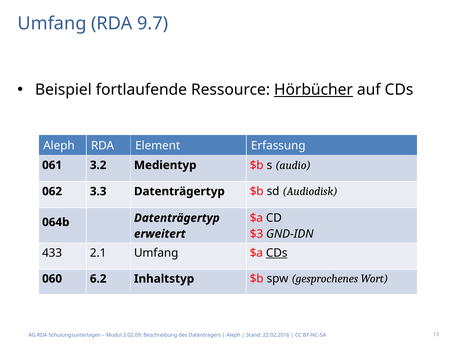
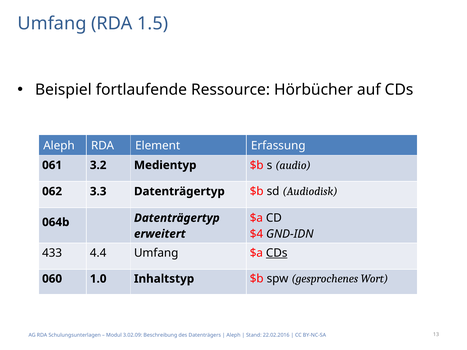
9.7: 9.7 -> 1.5
Hörbücher underline: present -> none
$3: $3 -> $4
2.1: 2.1 -> 4.4
6.2: 6.2 -> 1.0
